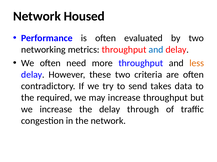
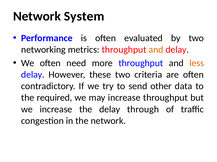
Housed: Housed -> System
and at (156, 50) colour: blue -> orange
takes: takes -> other
